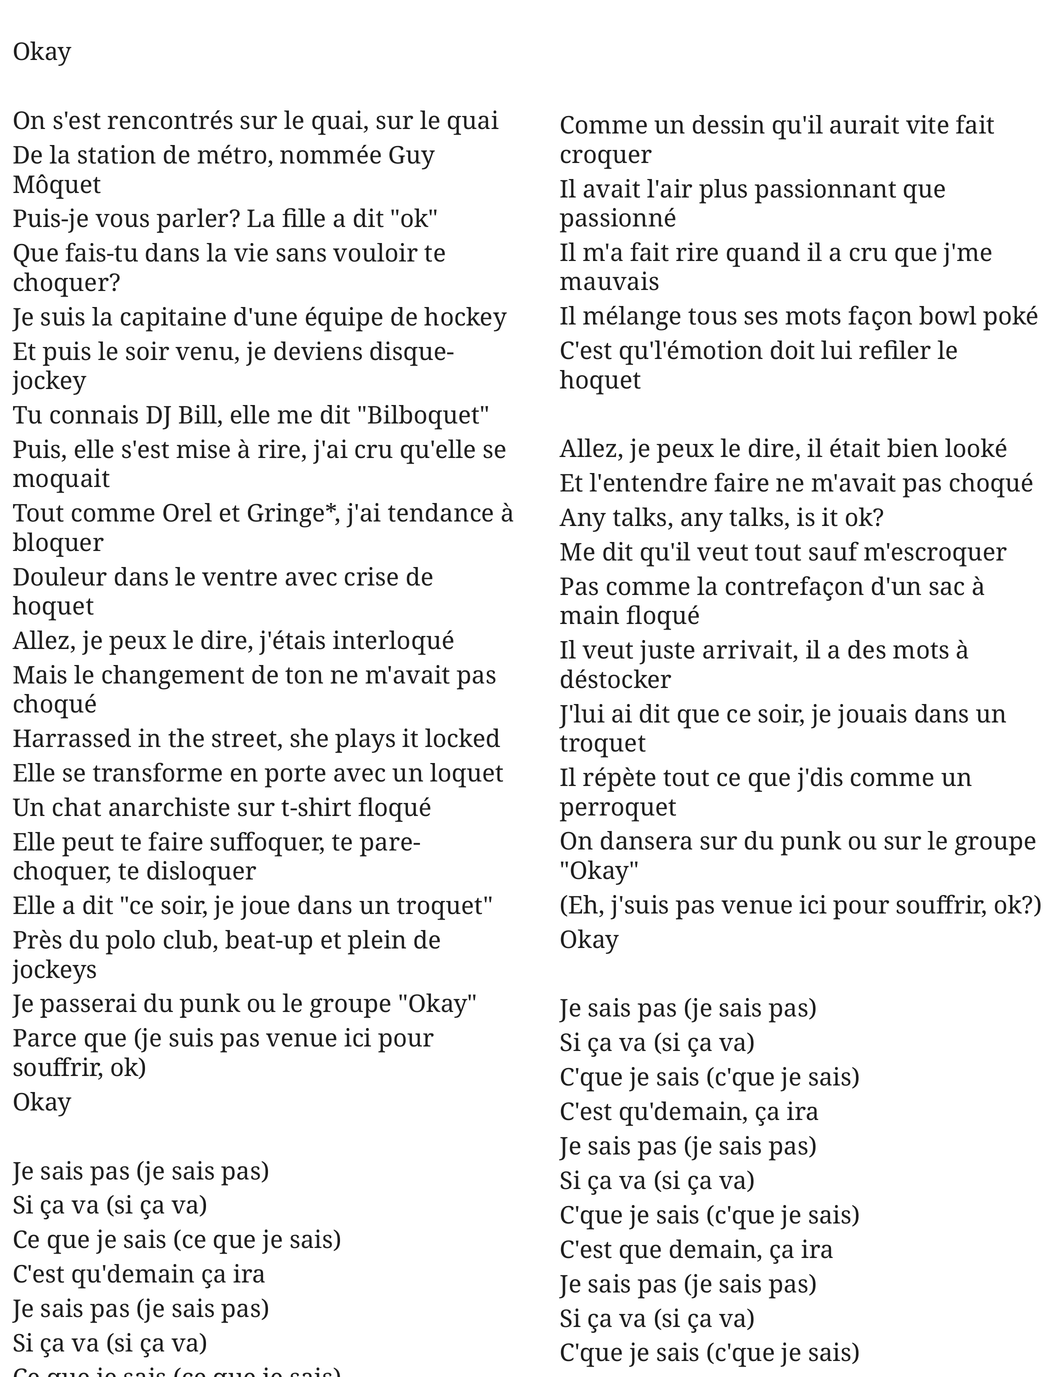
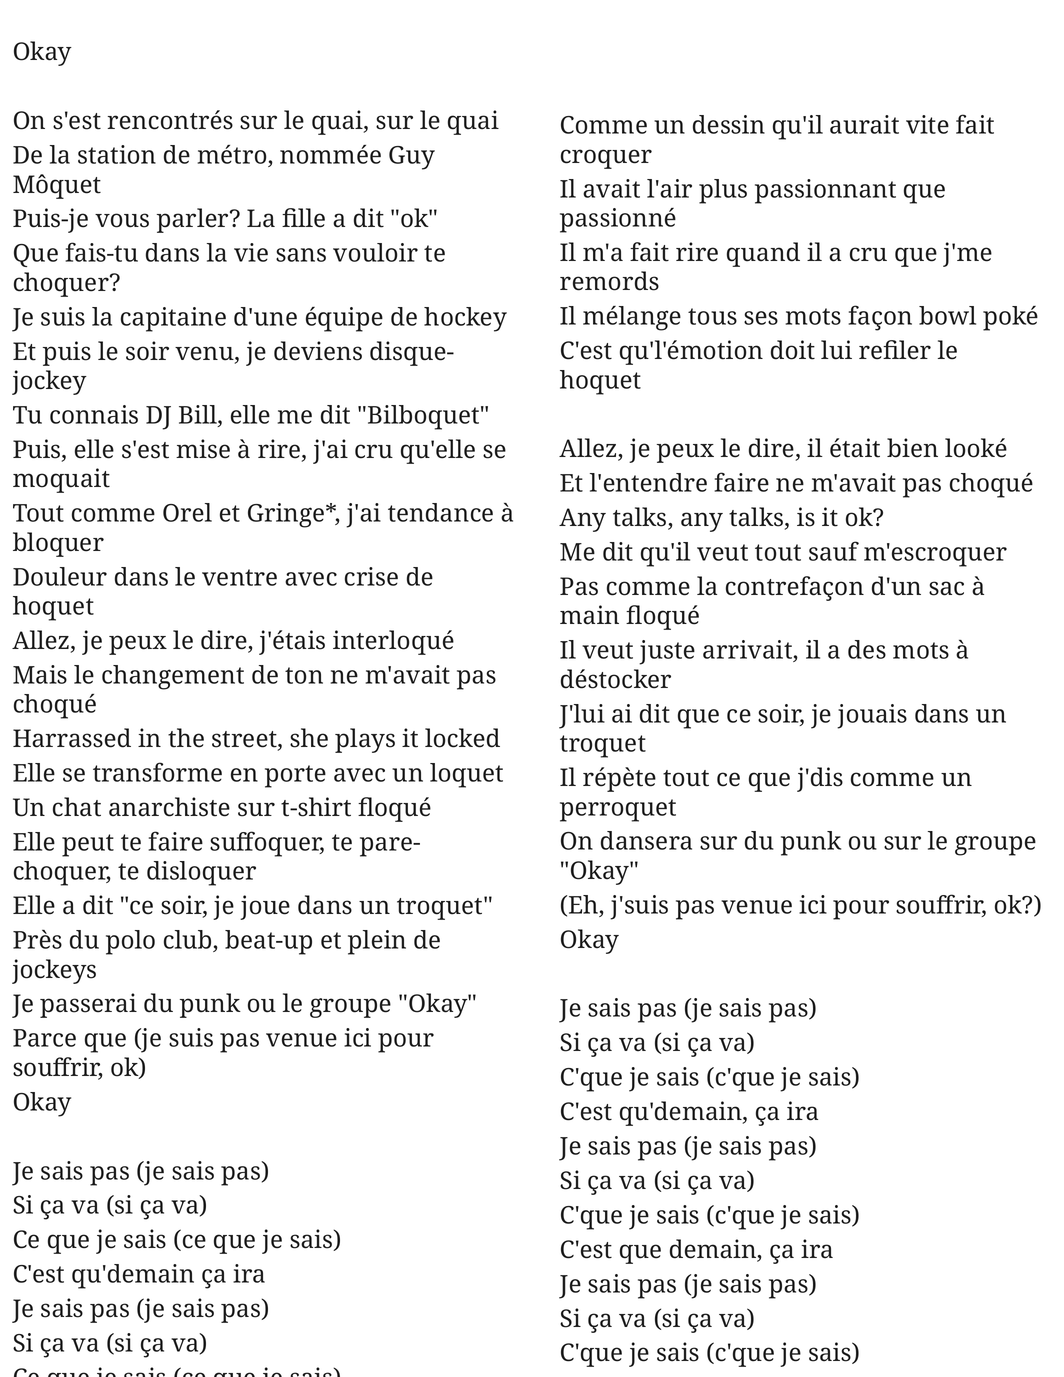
mauvais: mauvais -> remords
